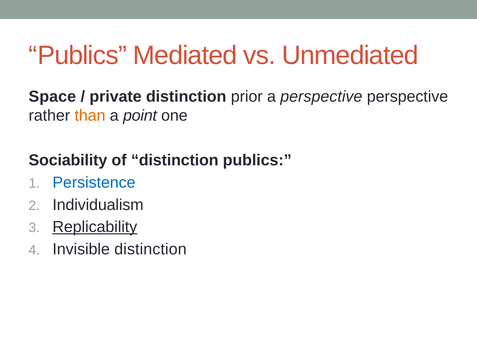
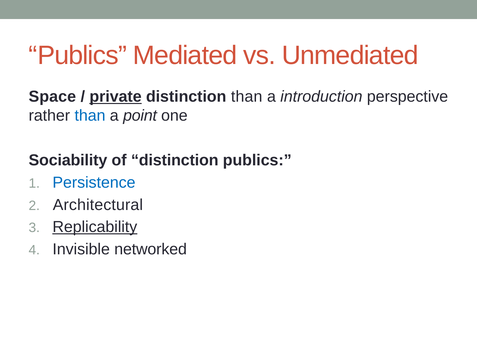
private underline: none -> present
distinction prior: prior -> than
a perspective: perspective -> introduction
than at (90, 116) colour: orange -> blue
Individualism: Individualism -> Architectural
Invisible distinction: distinction -> networked
